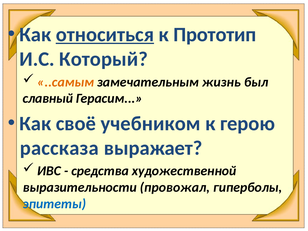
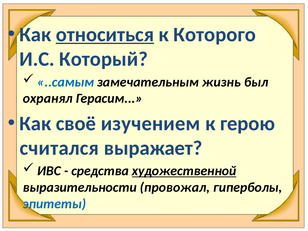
Прототип: Прототип -> Которого
..самым colour: orange -> blue
славный: славный -> охранял
учебником: учебником -> изучением
рассказа: рассказа -> считался
художественной underline: none -> present
